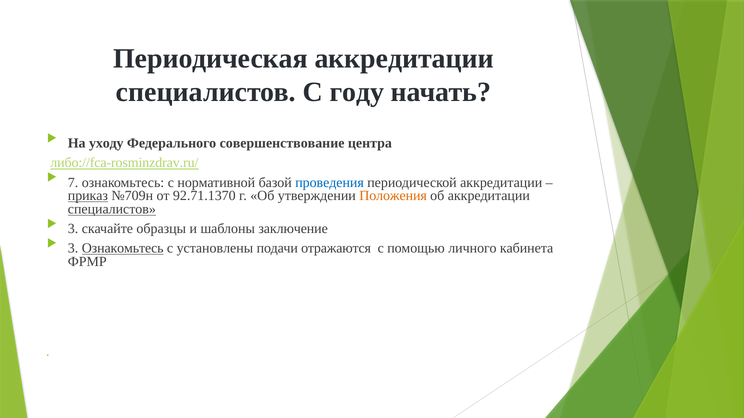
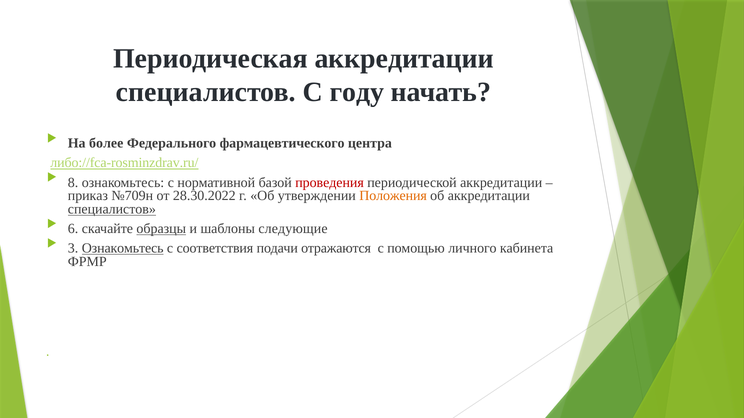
уходу: уходу -> более
совершенствование: совершенствование -> фармацевтического
7: 7 -> 8
проведения colour: blue -> red
приказ underline: present -> none
92.71.1370: 92.71.1370 -> 28.30.2022
3 at (73, 229): 3 -> 6
образцы underline: none -> present
заключение: заключение -> следующие
установлены: установлены -> соответствия
